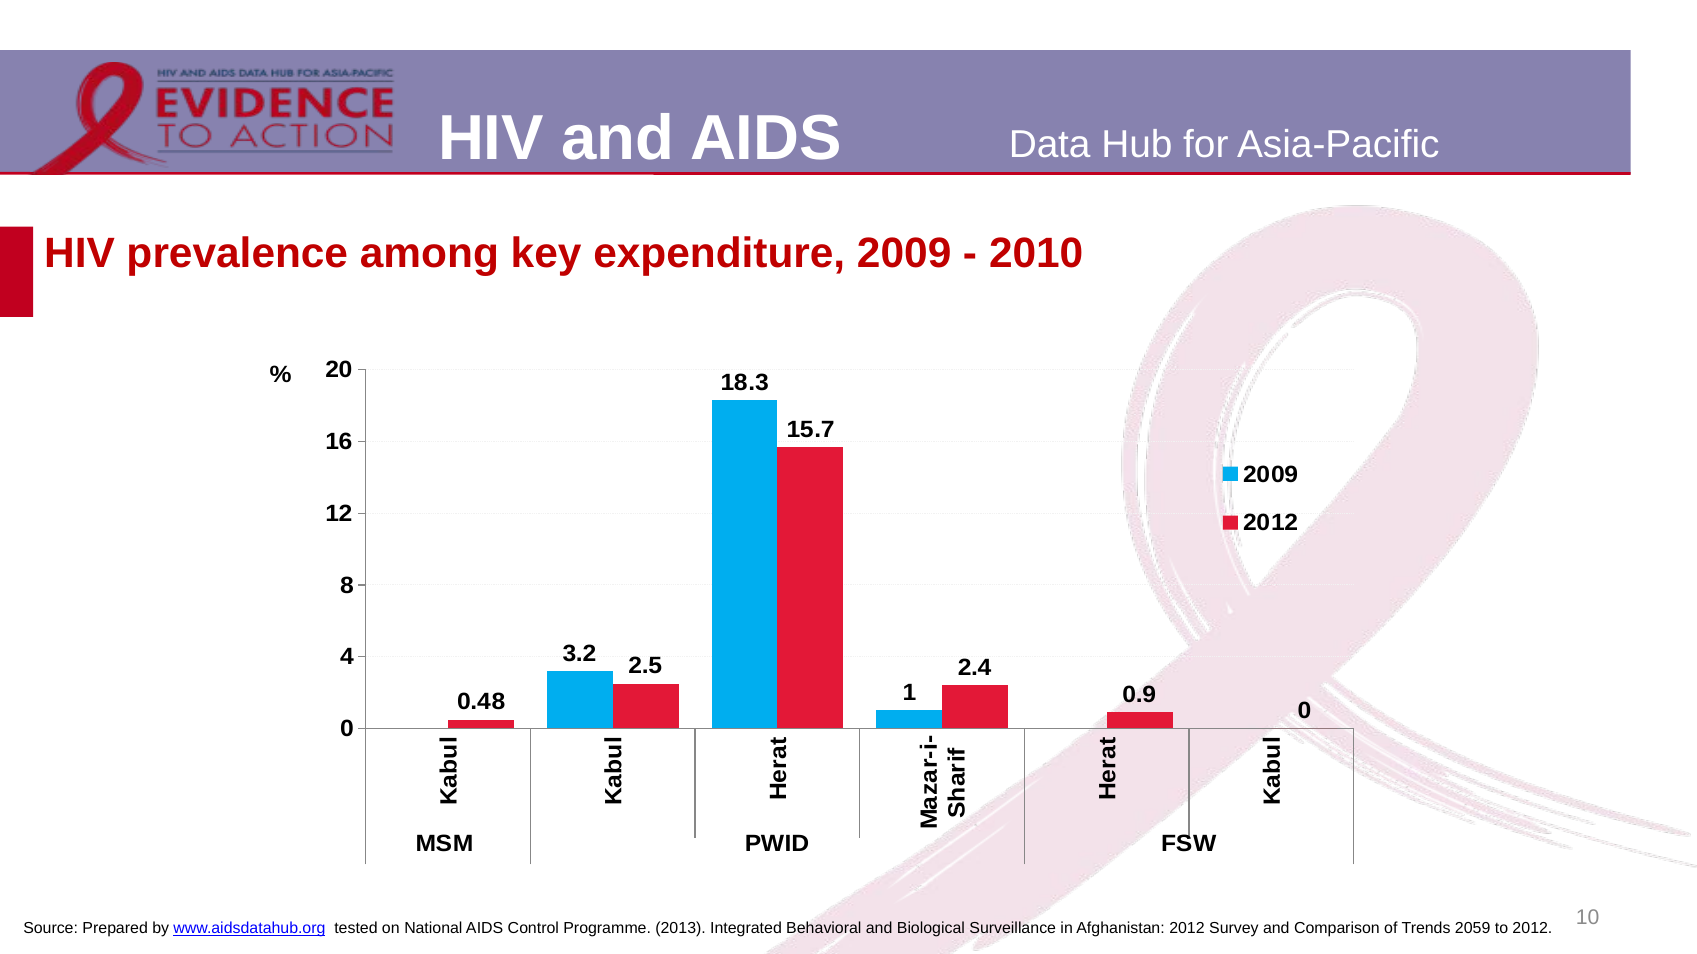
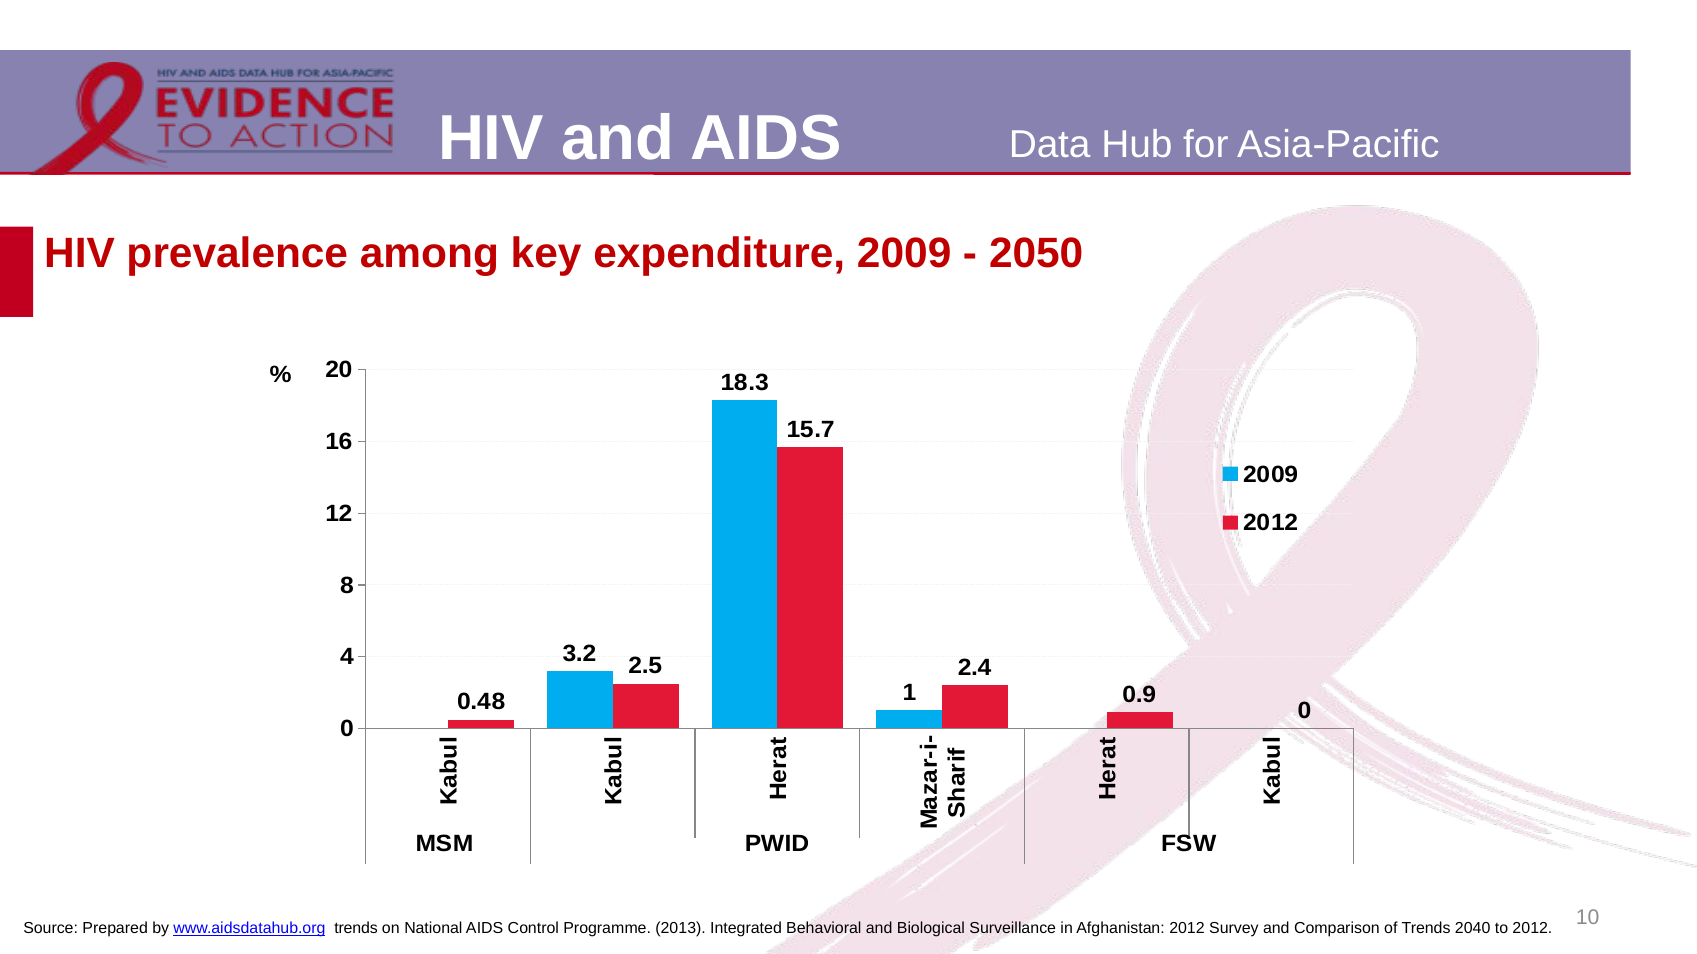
2010: 2010 -> 2050
www.aidsdatahub.org tested: tested -> trends
2059: 2059 -> 2040
